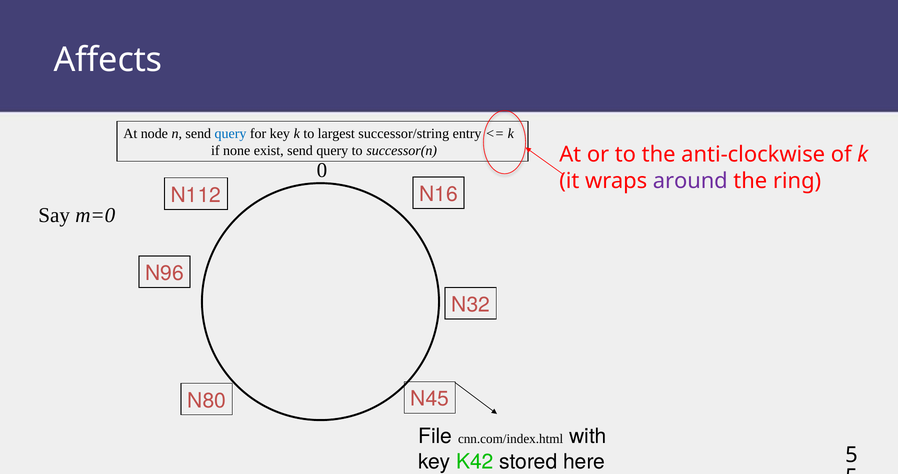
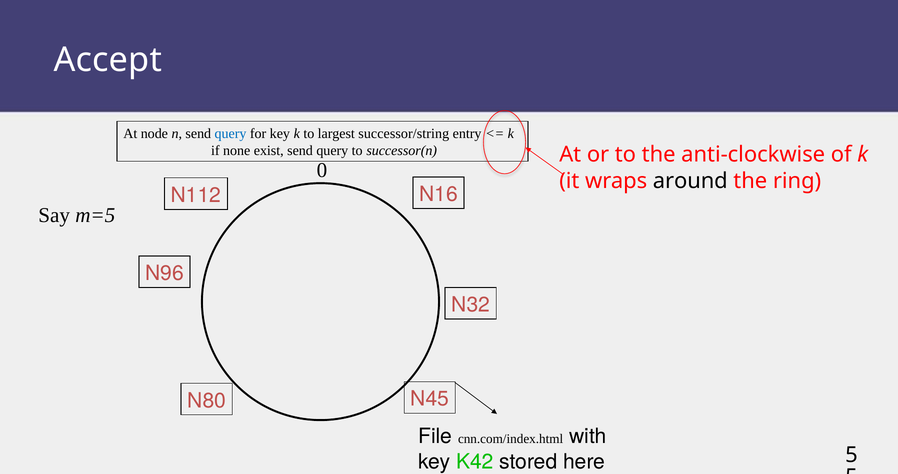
Affects: Affects -> Accept
around colour: purple -> black
m=0: m=0 -> m=5
